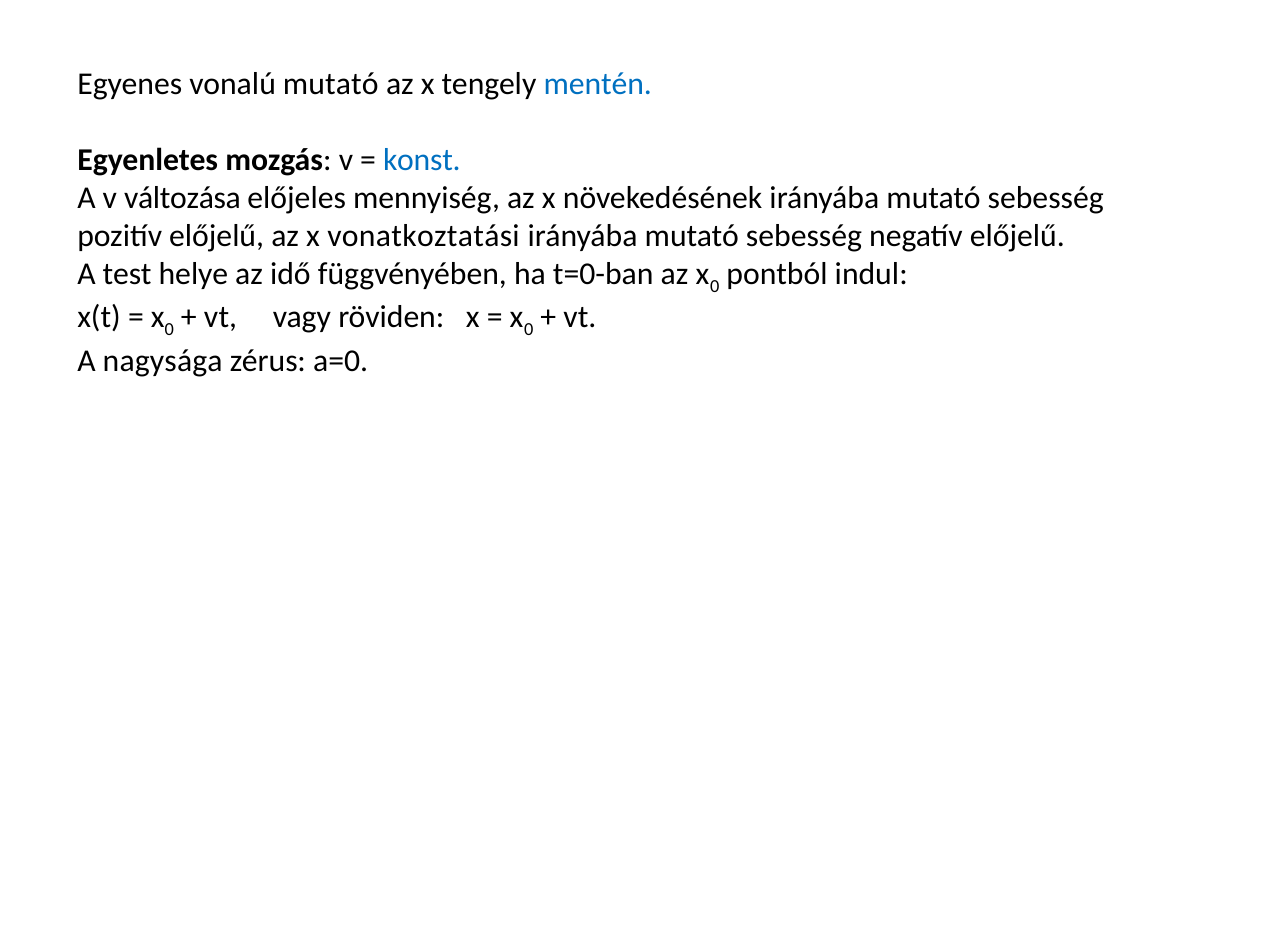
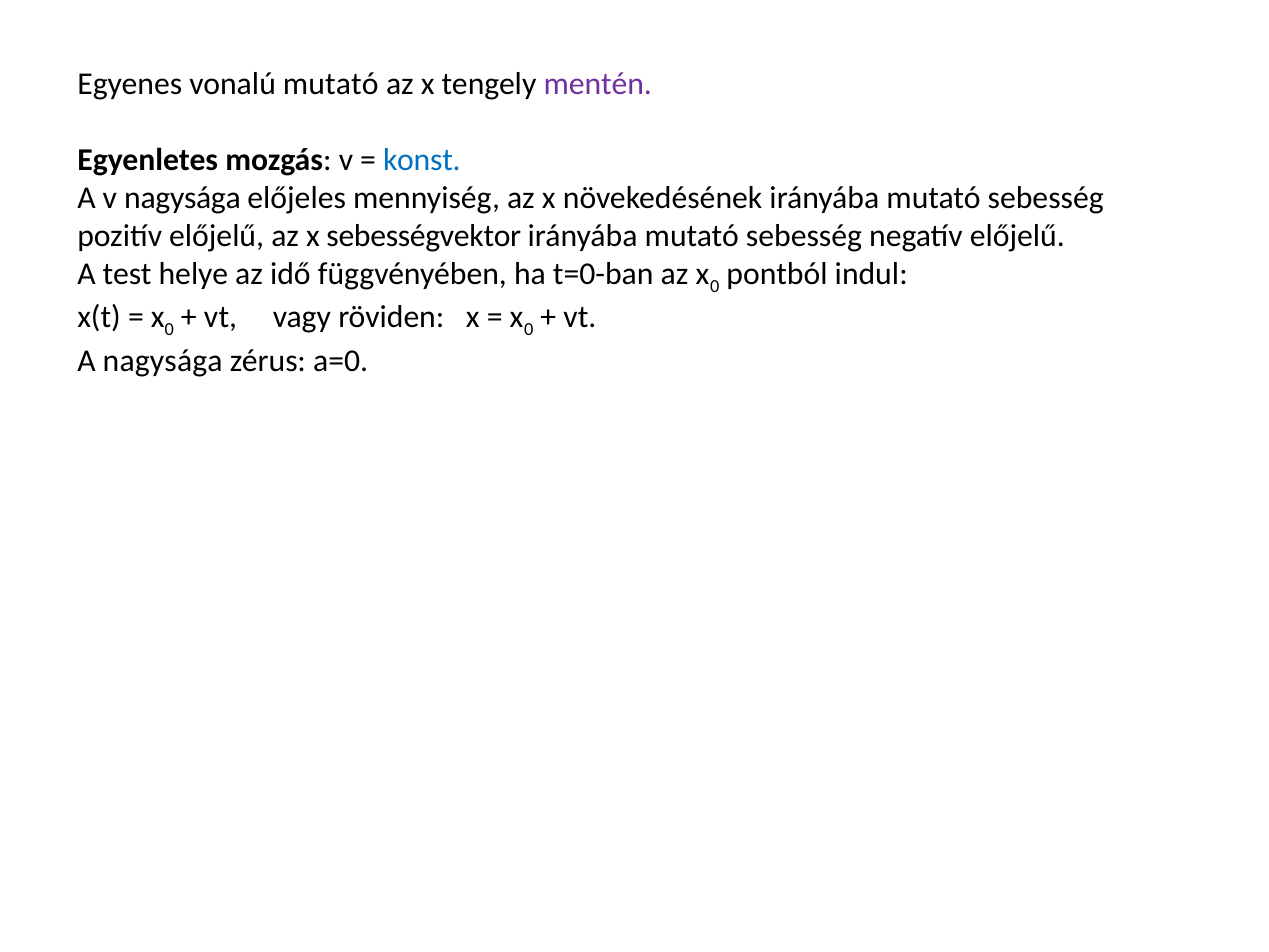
mentén colour: blue -> purple
v változása: változása -> nagysága
vonatkoztatási: vonatkoztatási -> sebességvektor
